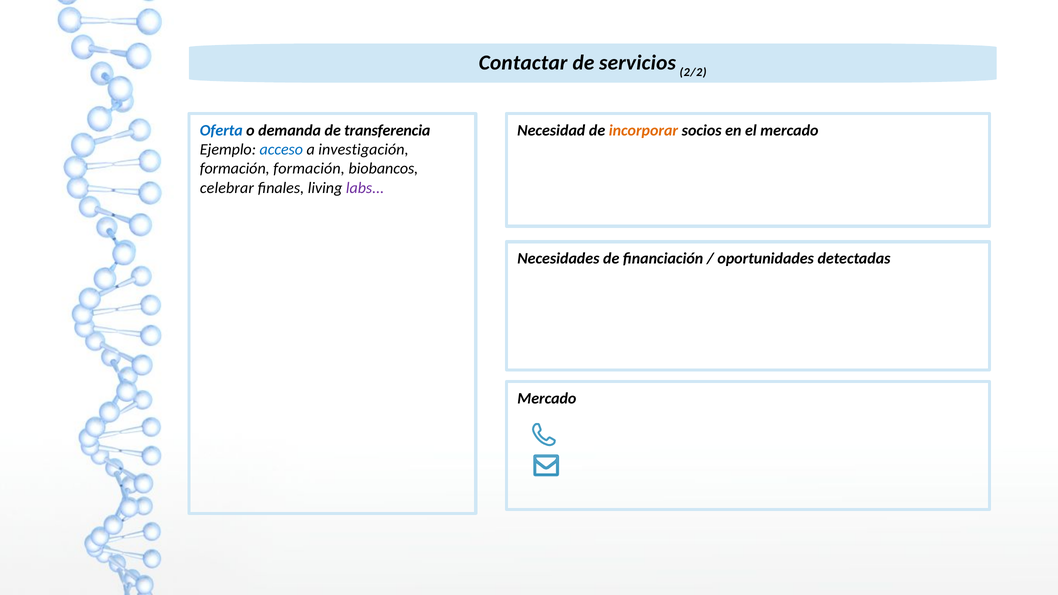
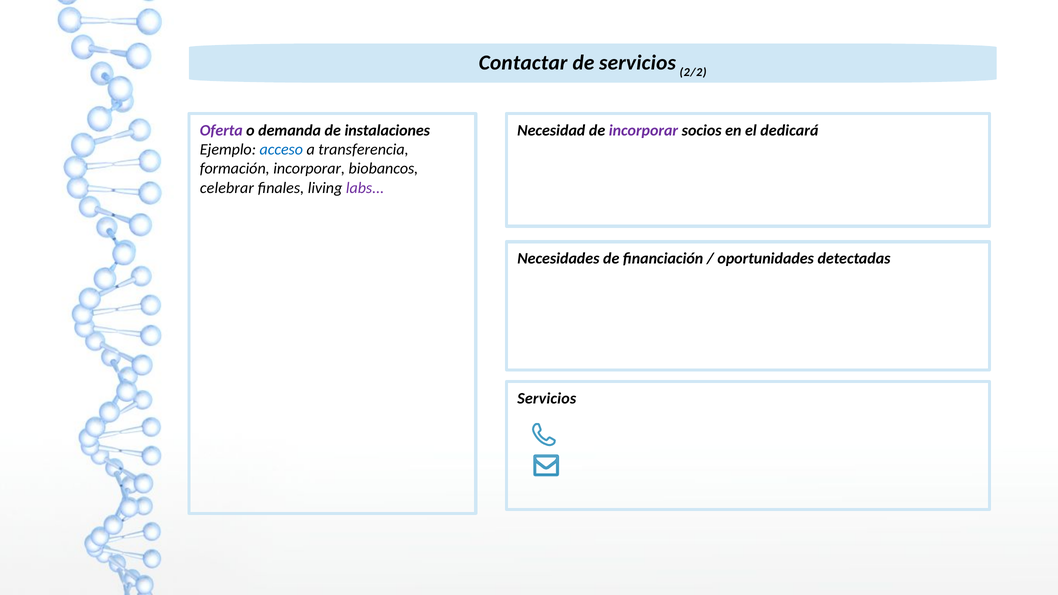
Oferta colour: blue -> purple
transferencia: transferencia -> instalaciones
incorporar at (643, 130) colour: orange -> purple
el mercado: mercado -> dedicará
investigación: investigación -> transferencia
formación formación: formación -> incorporar
Mercado at (547, 399): Mercado -> Servicios
